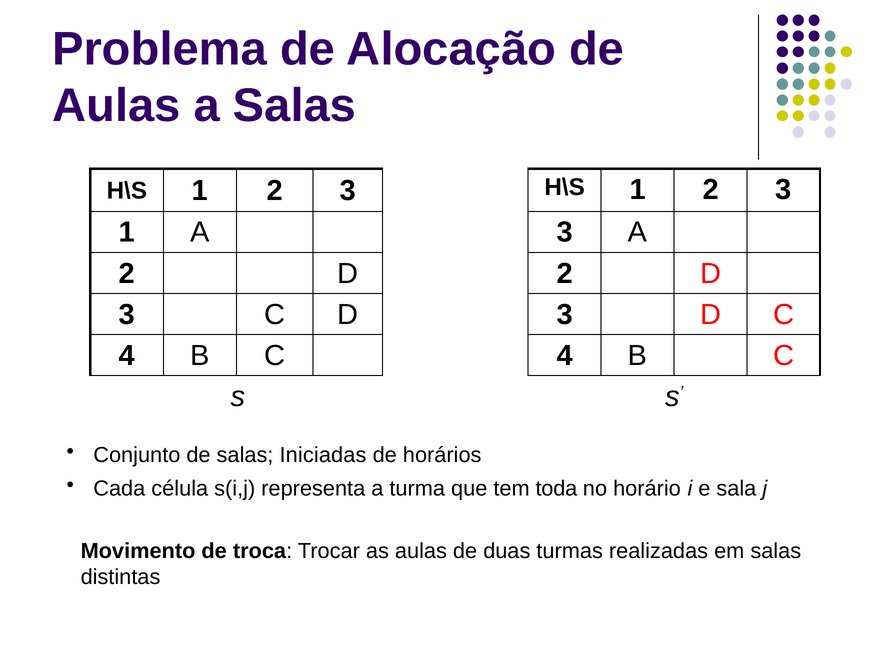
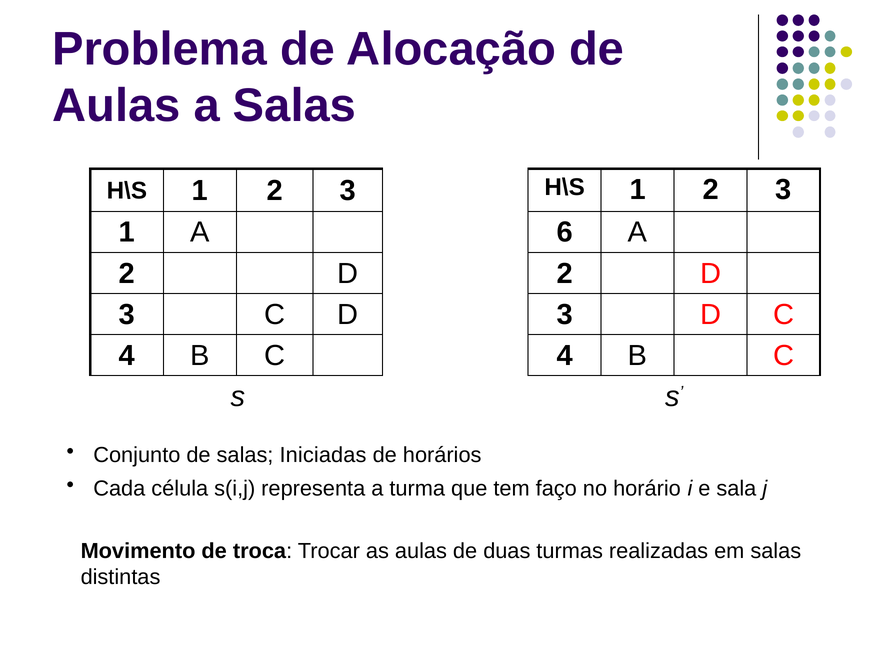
A 3: 3 -> 6
toda: toda -> faço
